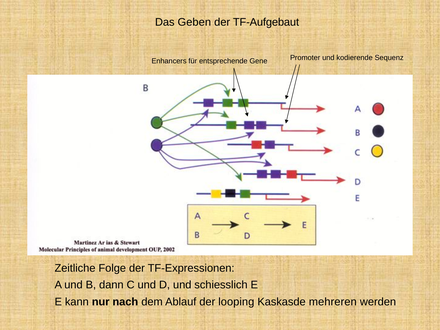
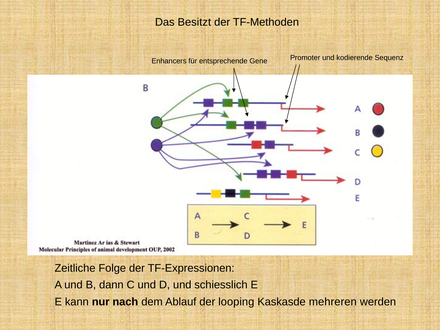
Geben: Geben -> Besitzt
TF-Aufgebaut: TF-Aufgebaut -> TF-Methoden
